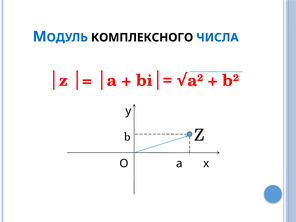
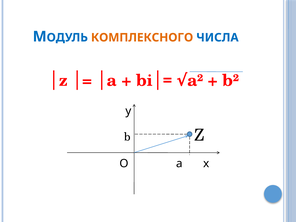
КОМПЛЕКСНОГО colour: black -> orange
